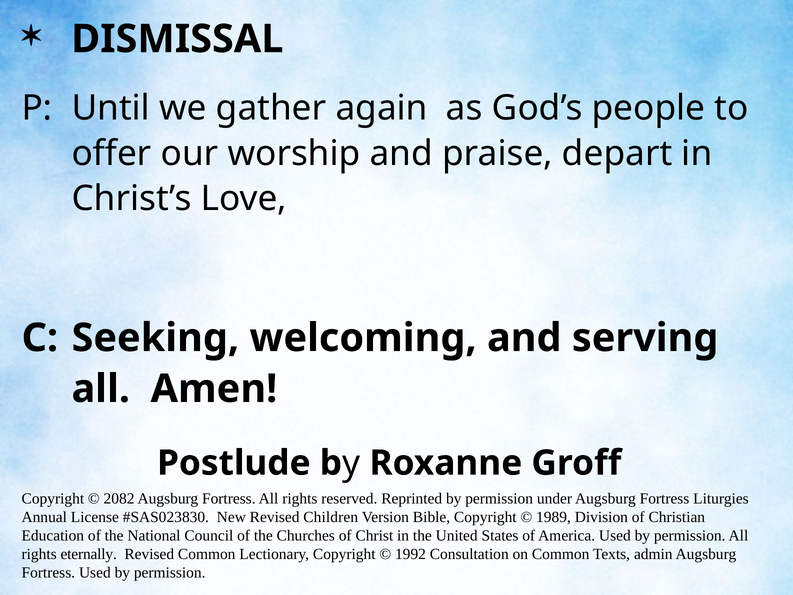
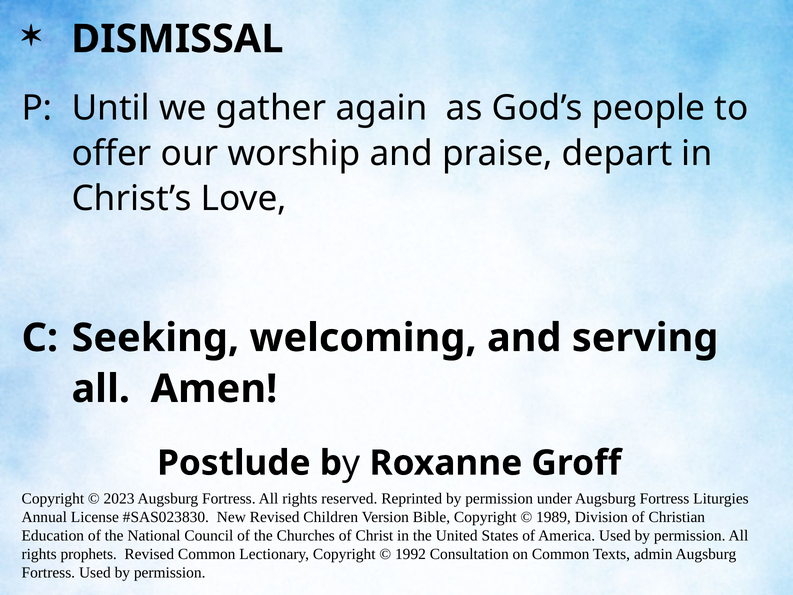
2082: 2082 -> 2023
eternally: eternally -> prophets
